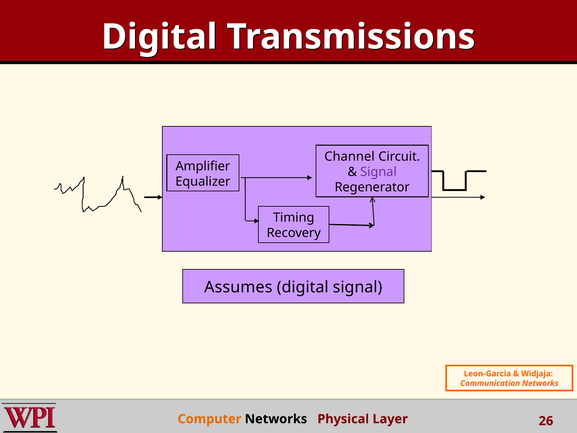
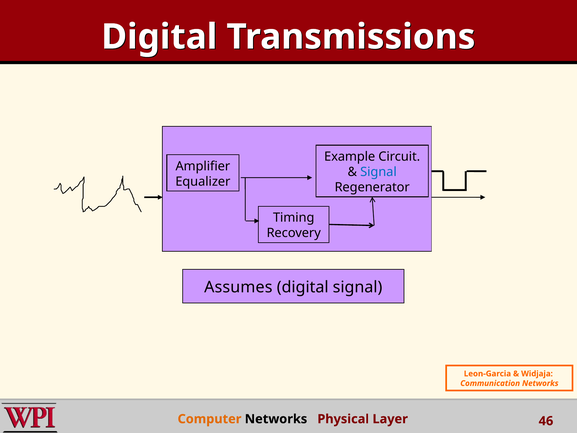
Channel: Channel -> Example
Signal at (378, 172) colour: purple -> blue
26: 26 -> 46
